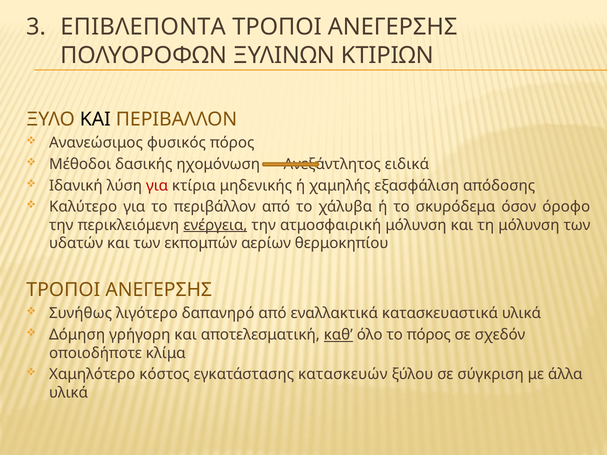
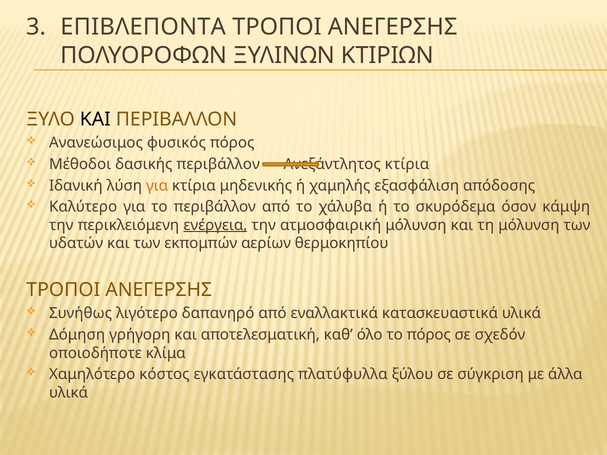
δασικής ηχομόνωση: ηχομόνωση -> περιβάλλον
ειδικά at (407, 164): ειδικά -> κτίρια
για at (157, 186) colour: red -> orange
όροφο: όροφο -> κάμψη
καθ underline: present -> none
κατασκευών: κατασκευών -> πλατύφυλλα
